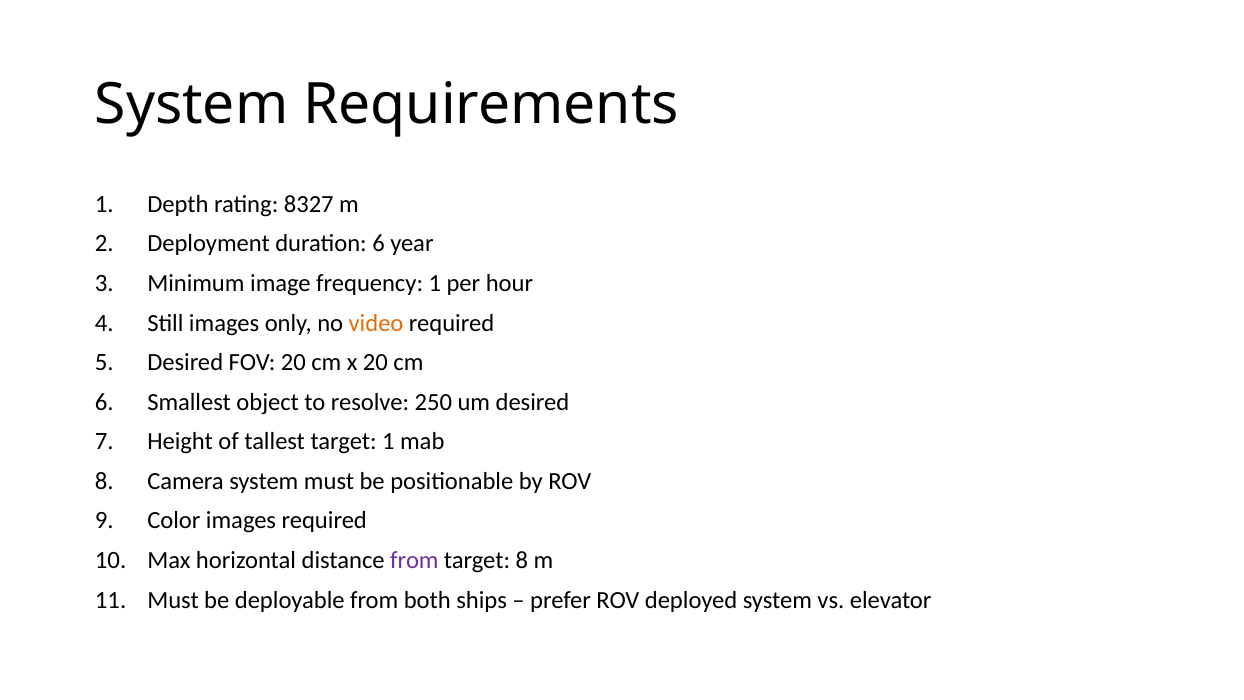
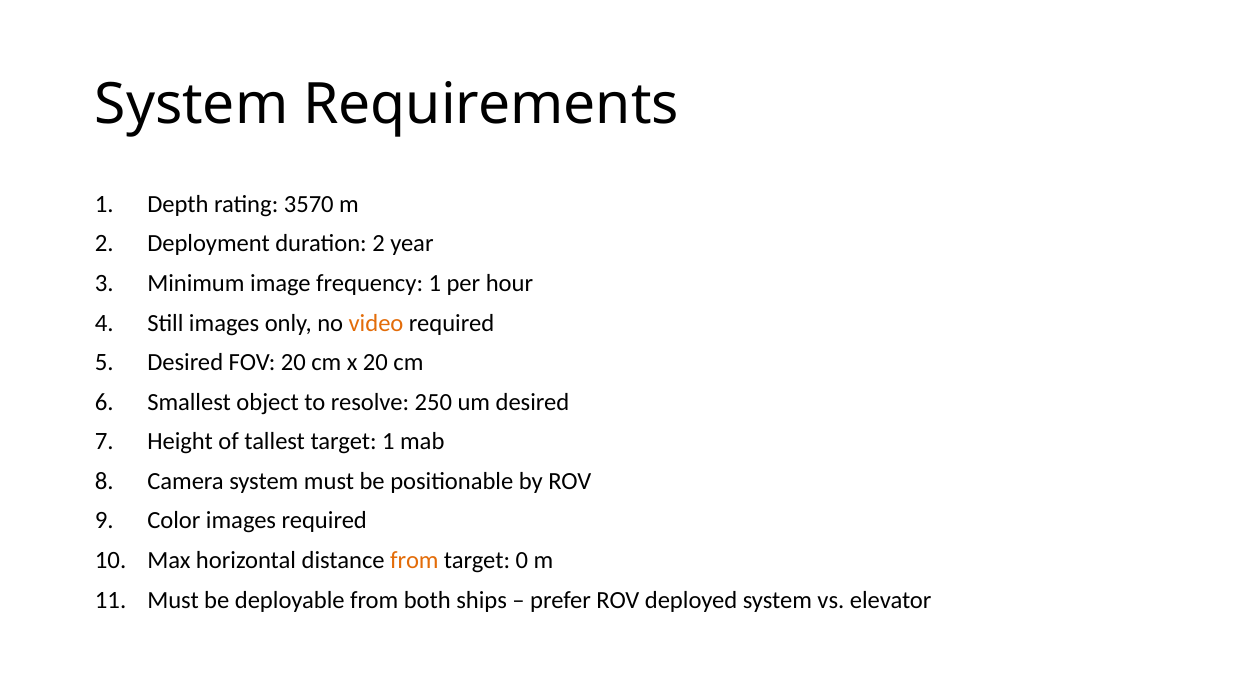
8327: 8327 -> 3570
duration 6: 6 -> 2
from at (414, 560) colour: purple -> orange
target 8: 8 -> 0
